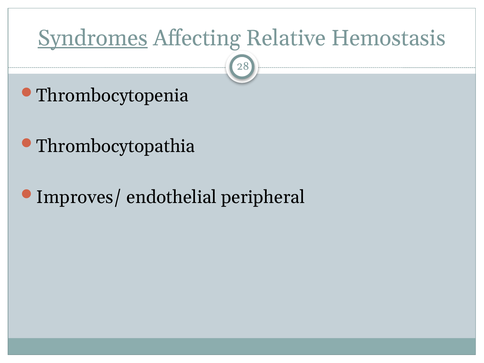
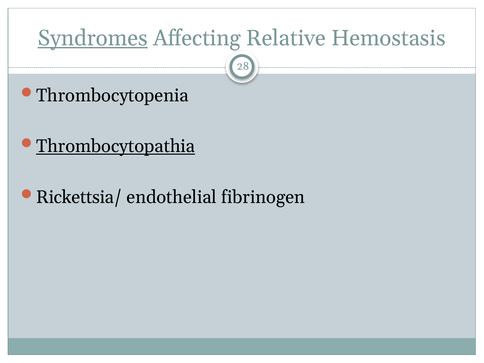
Thrombocytopathia underline: none -> present
Improves/: Improves/ -> Rickettsia/
peripheral: peripheral -> fibrinogen
